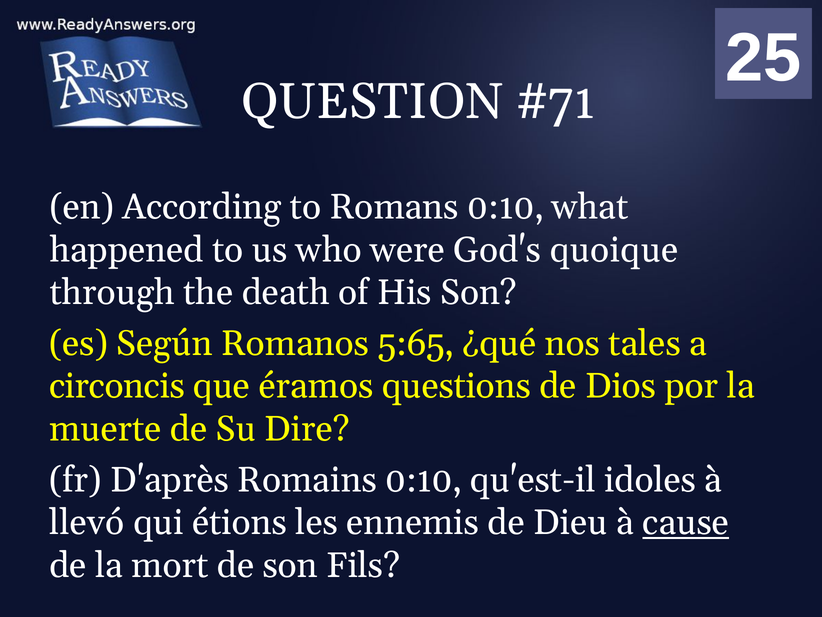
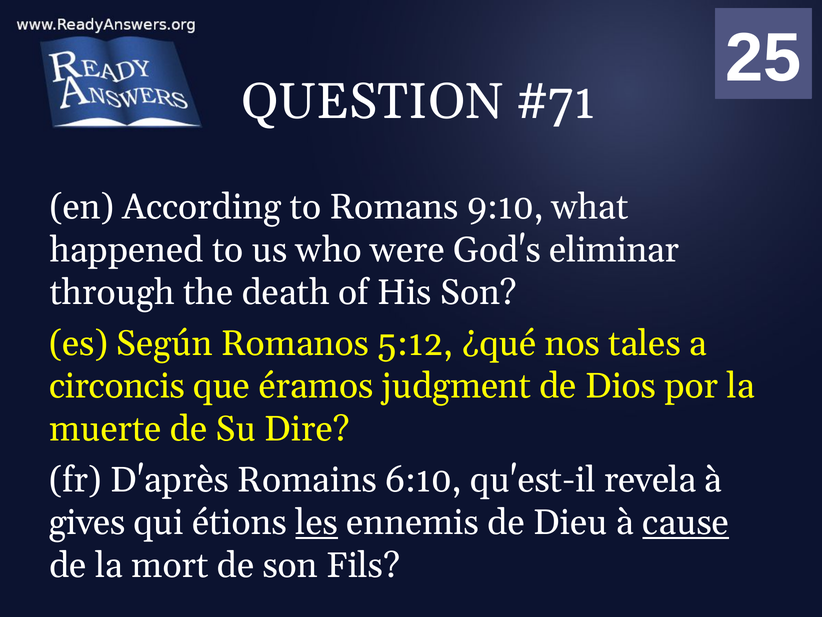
Romans 0:10: 0:10 -> 9:10
quoique: quoique -> eliminar
5:65: 5:65 -> 5:12
questions: questions -> judgment
Romains 0:10: 0:10 -> 6:10
idoles: idoles -> revela
llevó: llevó -> gives
les underline: none -> present
